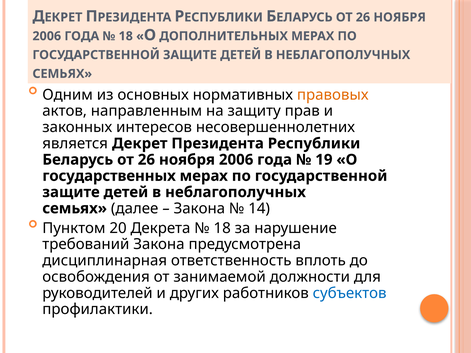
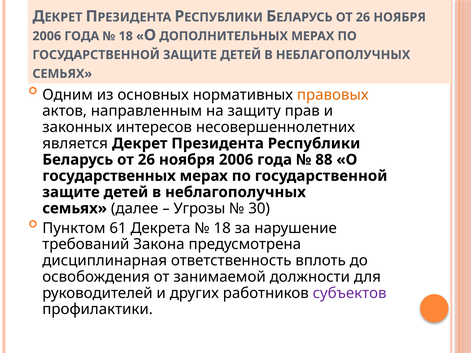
19: 19 -> 88
Закона at (199, 209): Закона -> Угрозы
14: 14 -> 30
20: 20 -> 61
субъектов colour: blue -> purple
